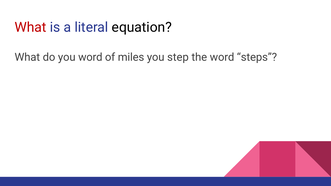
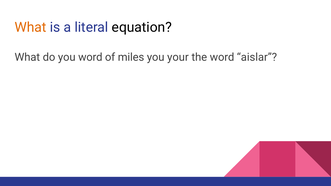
What at (30, 27) colour: red -> orange
step: step -> your
steps: steps -> aislar
